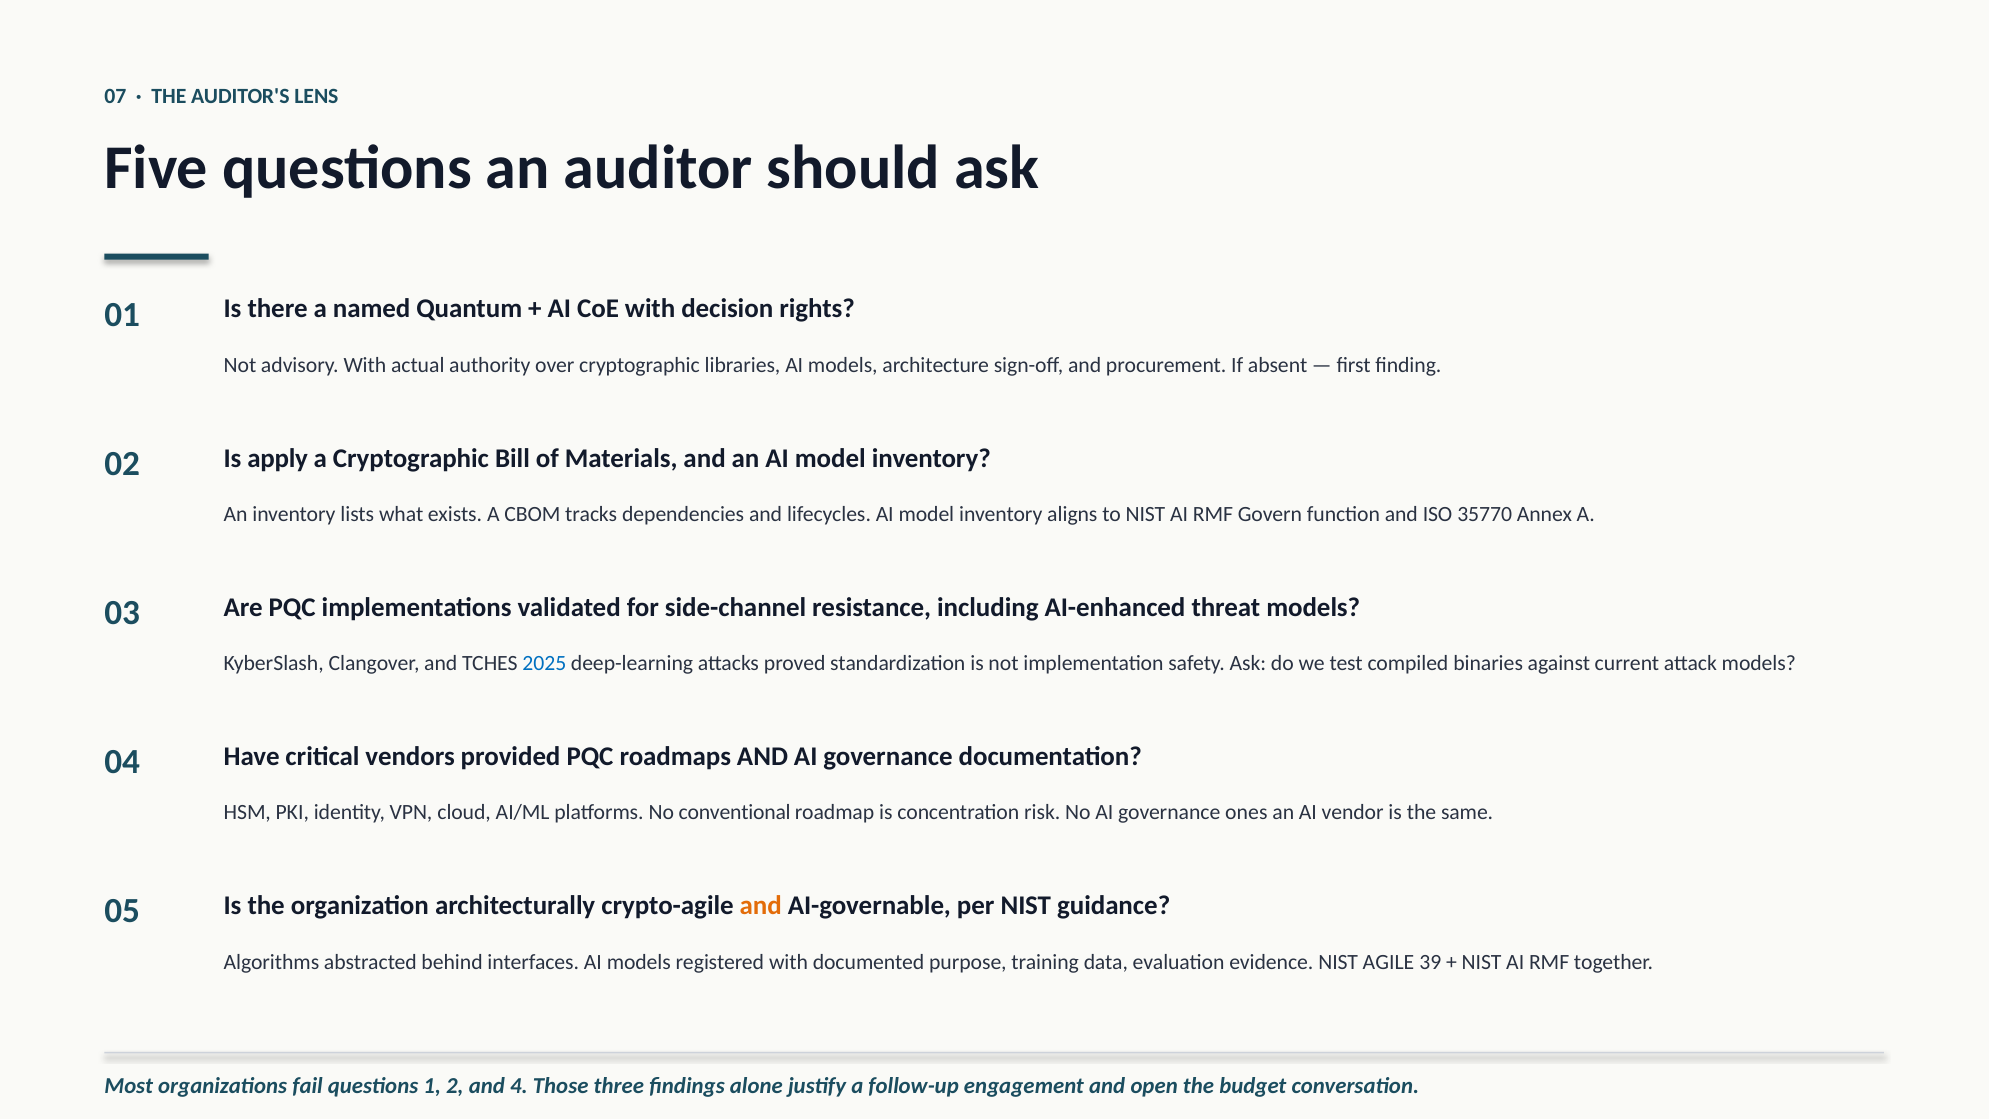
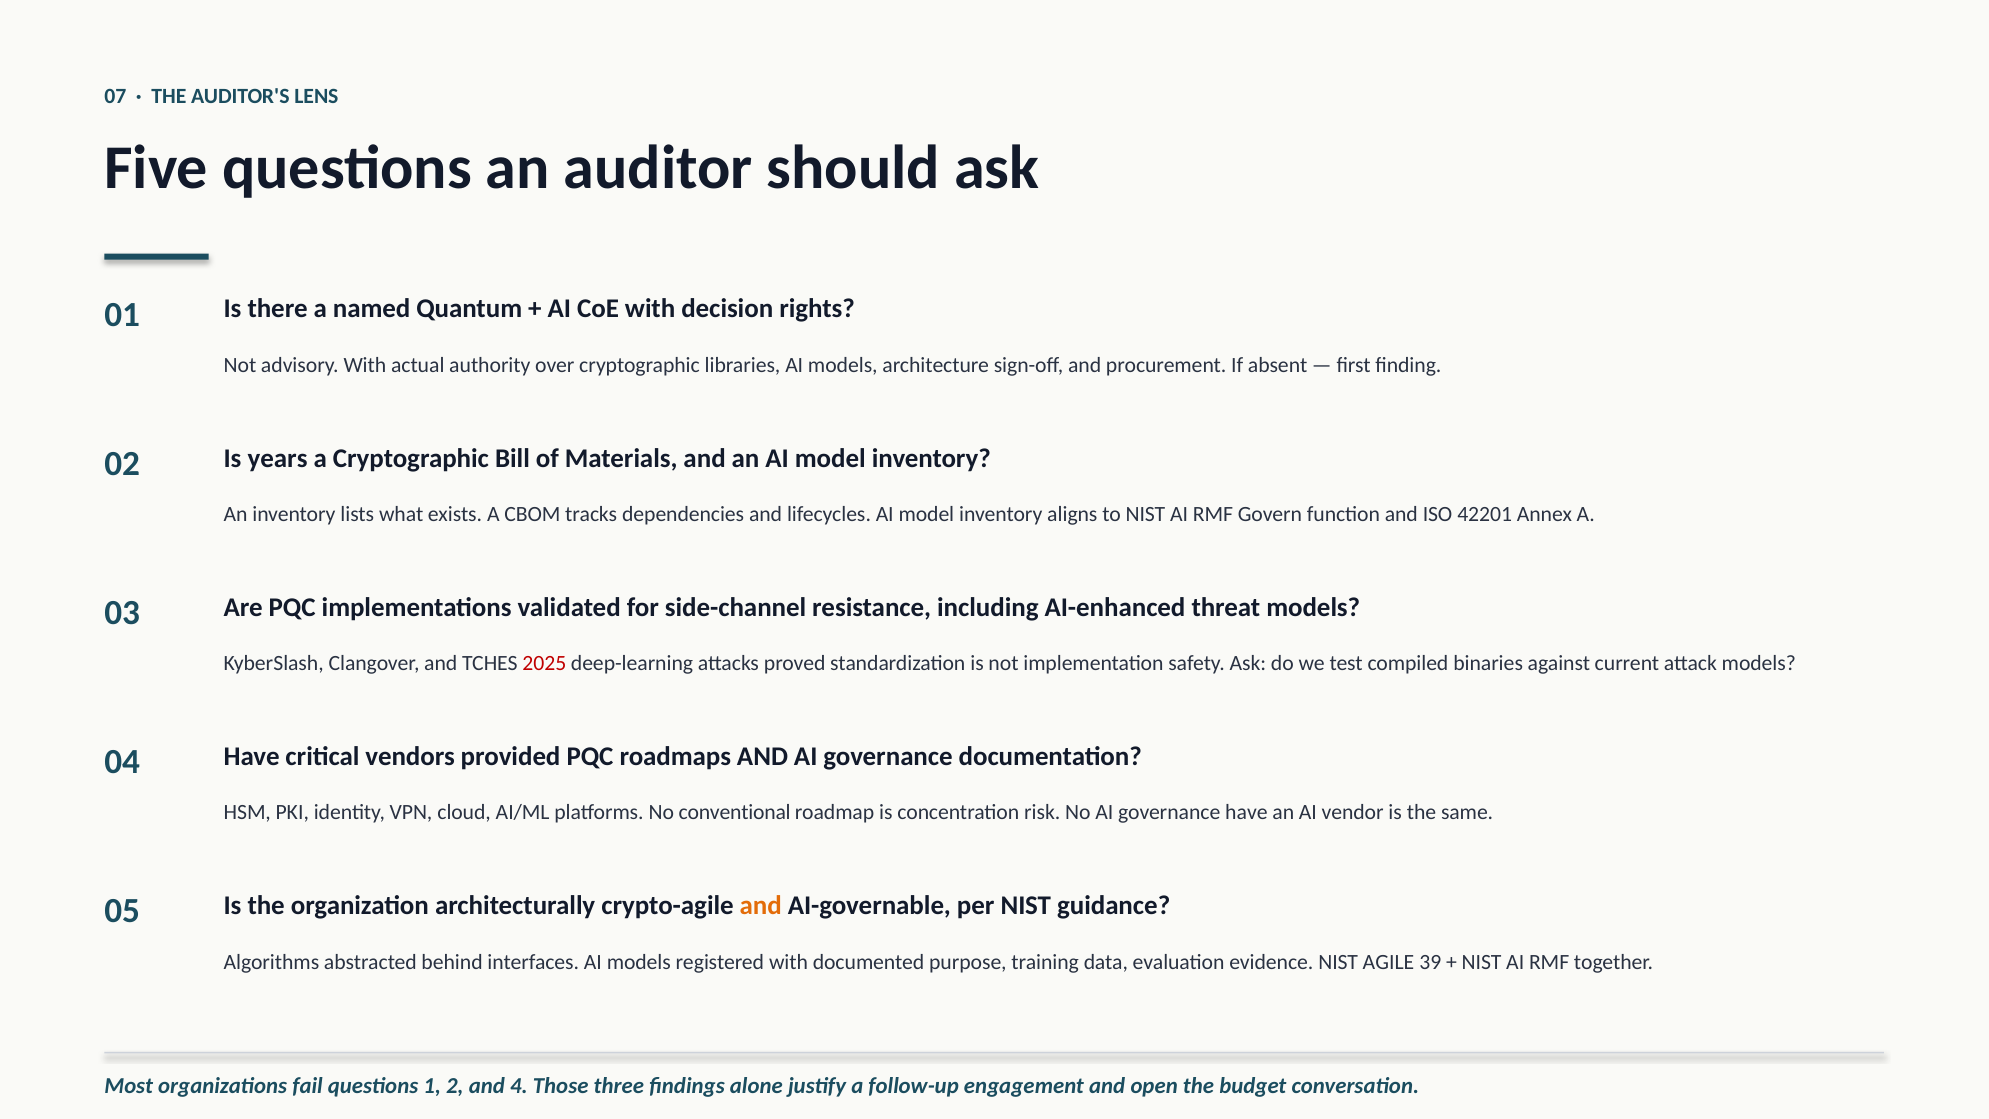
apply: apply -> years
35770: 35770 -> 42201
2025 colour: blue -> red
governance ones: ones -> have
